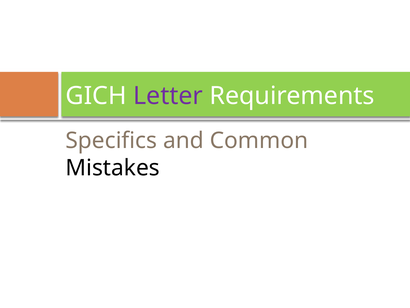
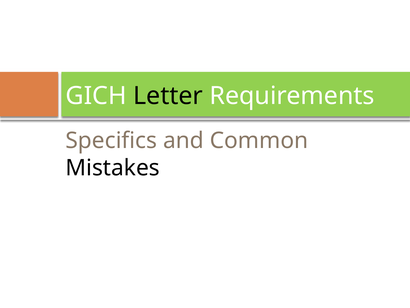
Letter colour: purple -> black
